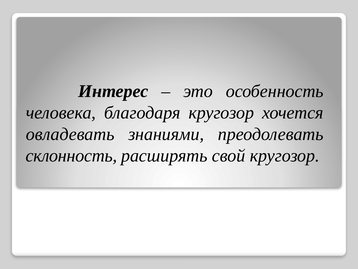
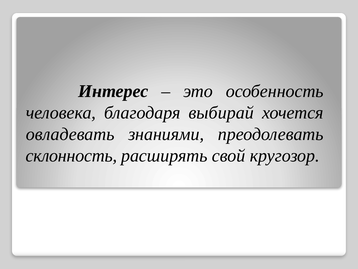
благодаря кругозор: кругозор -> выбирай
